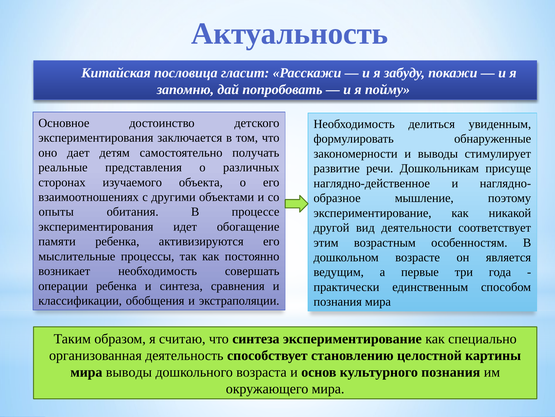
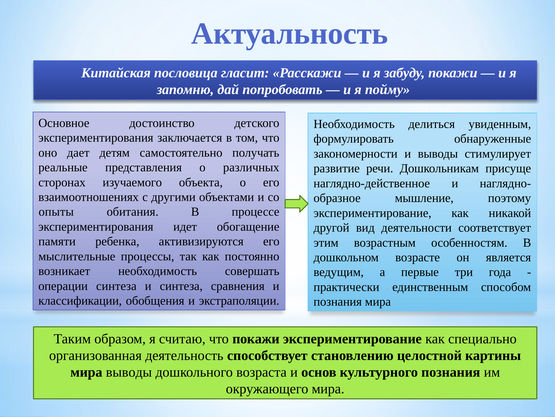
операции ребенка: ребенка -> синтеза
что синтеза: синтеза -> покажи
